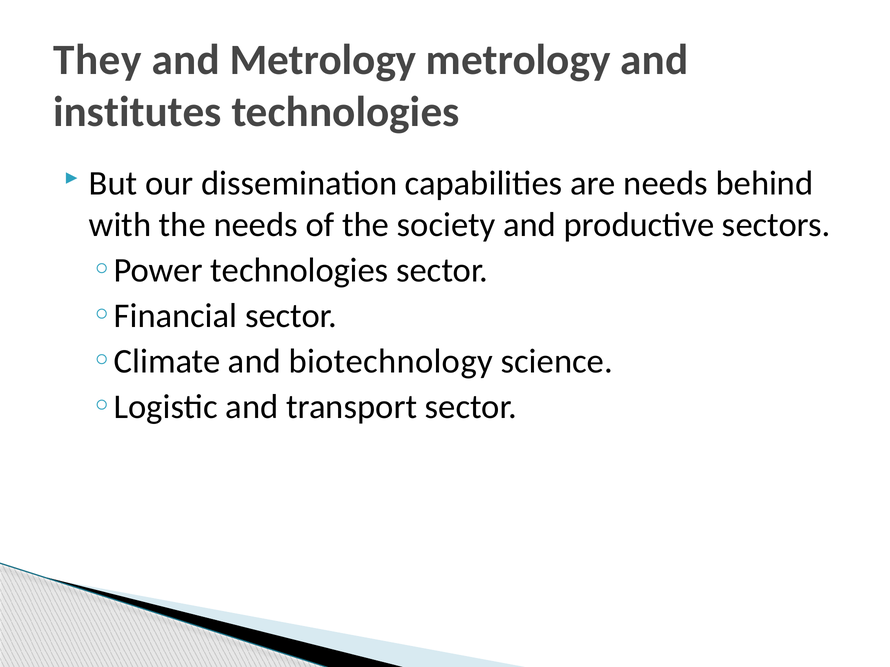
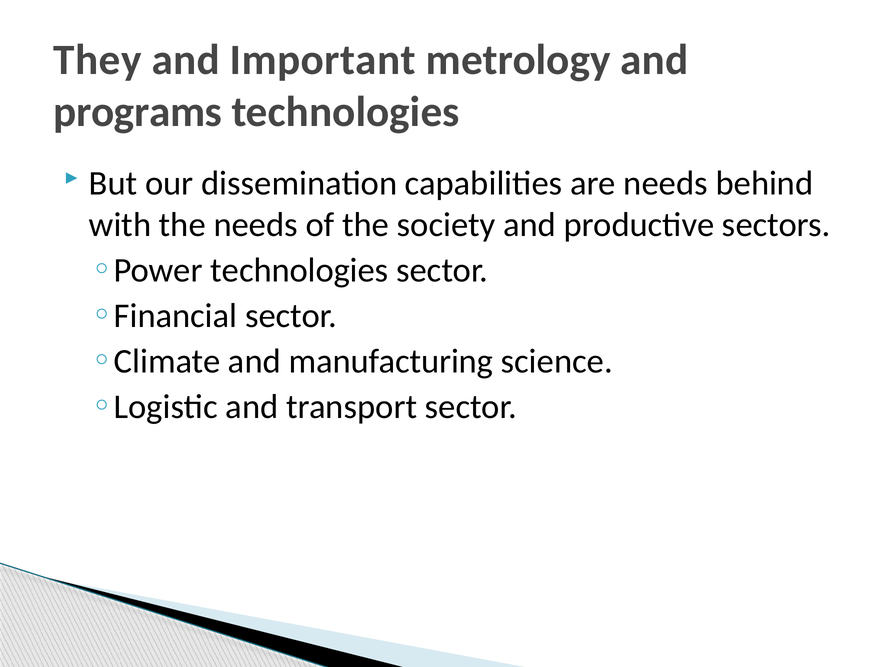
and Metrology: Metrology -> Important
institutes: institutes -> programs
biotechnology: biotechnology -> manufacturing
